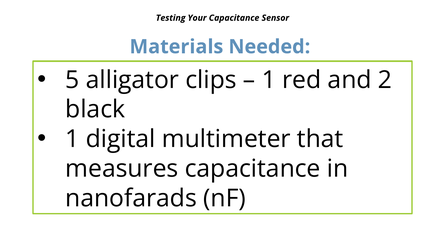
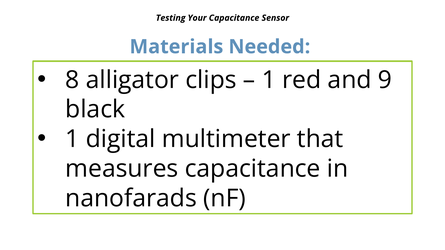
5: 5 -> 8
2: 2 -> 9
